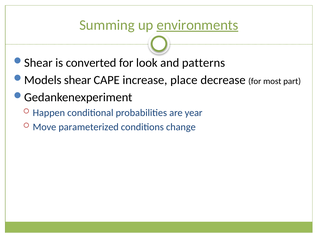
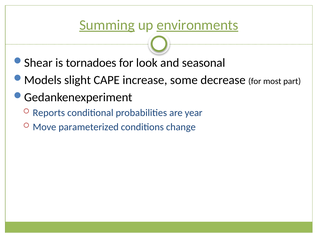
Summing underline: none -> present
converted: converted -> tornadoes
patterns: patterns -> seasonal
shear: shear -> slight
place: place -> some
Happen: Happen -> Reports
